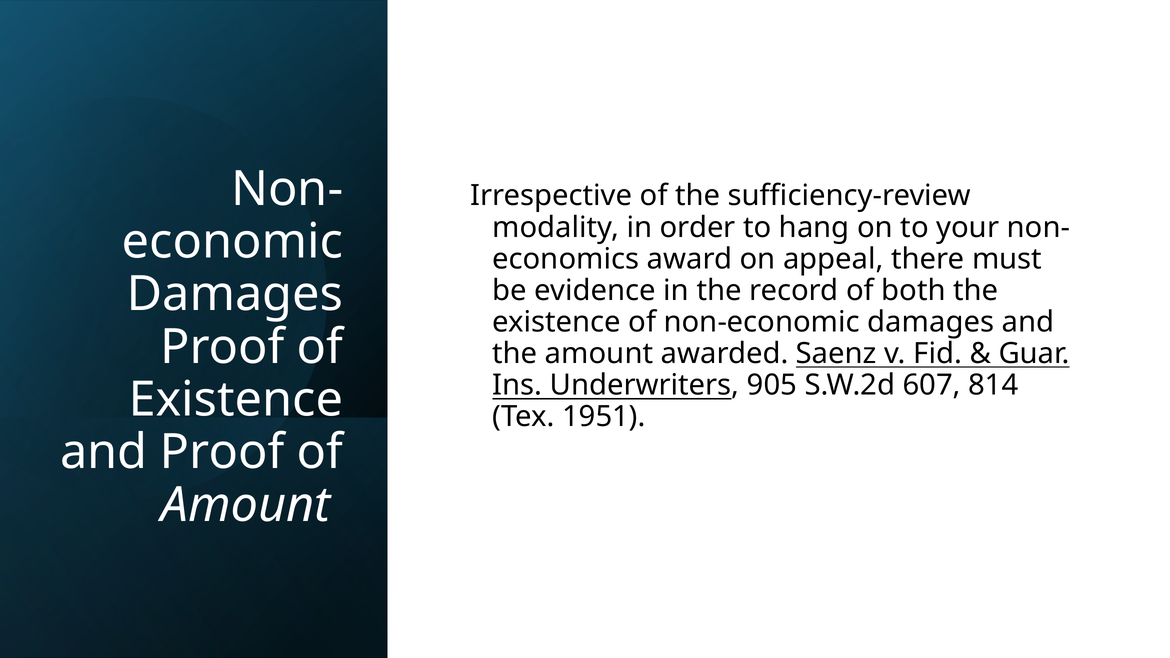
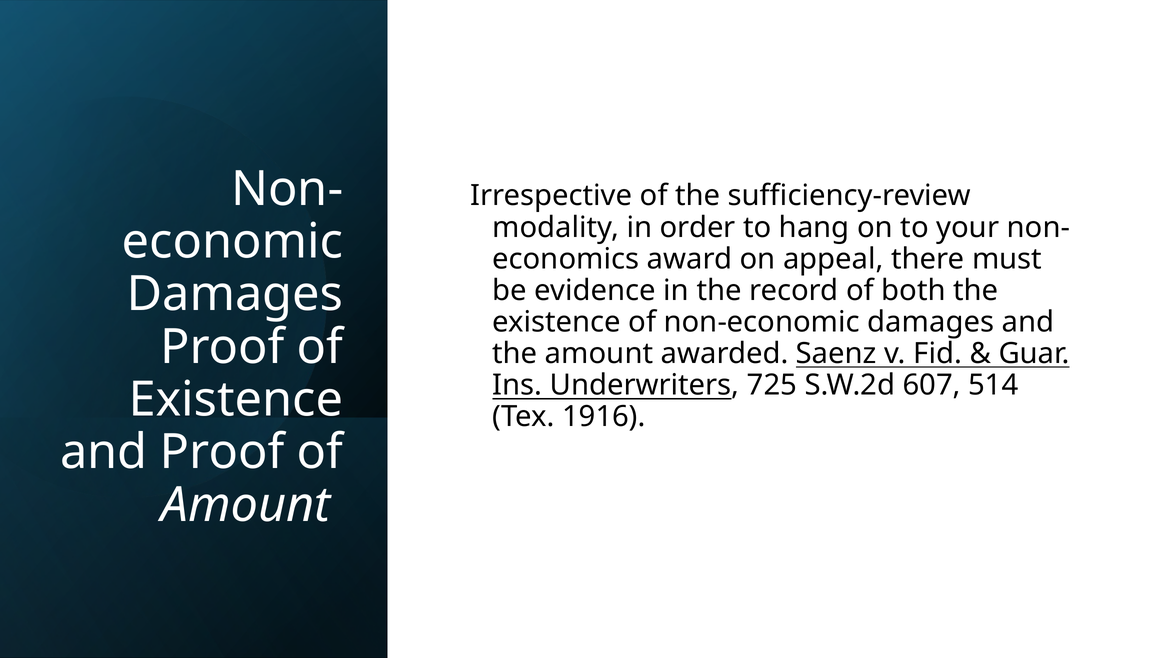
905: 905 -> 725
814: 814 -> 514
1951: 1951 -> 1916
